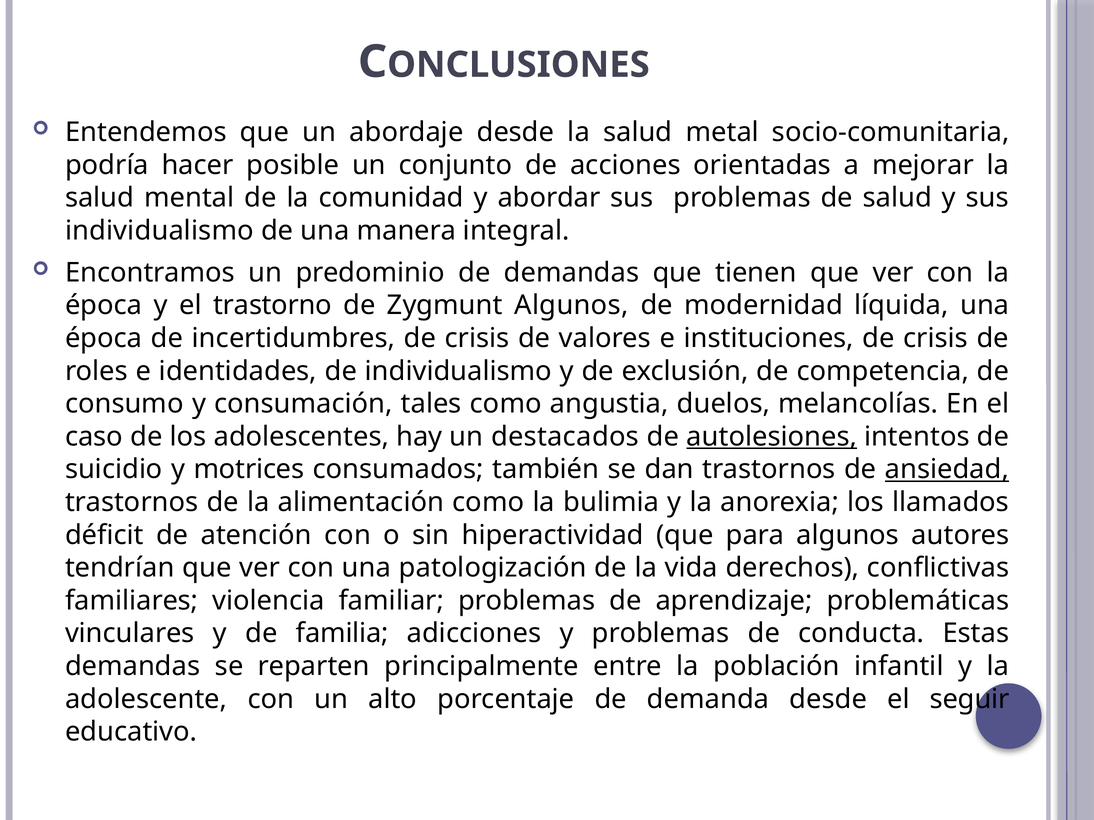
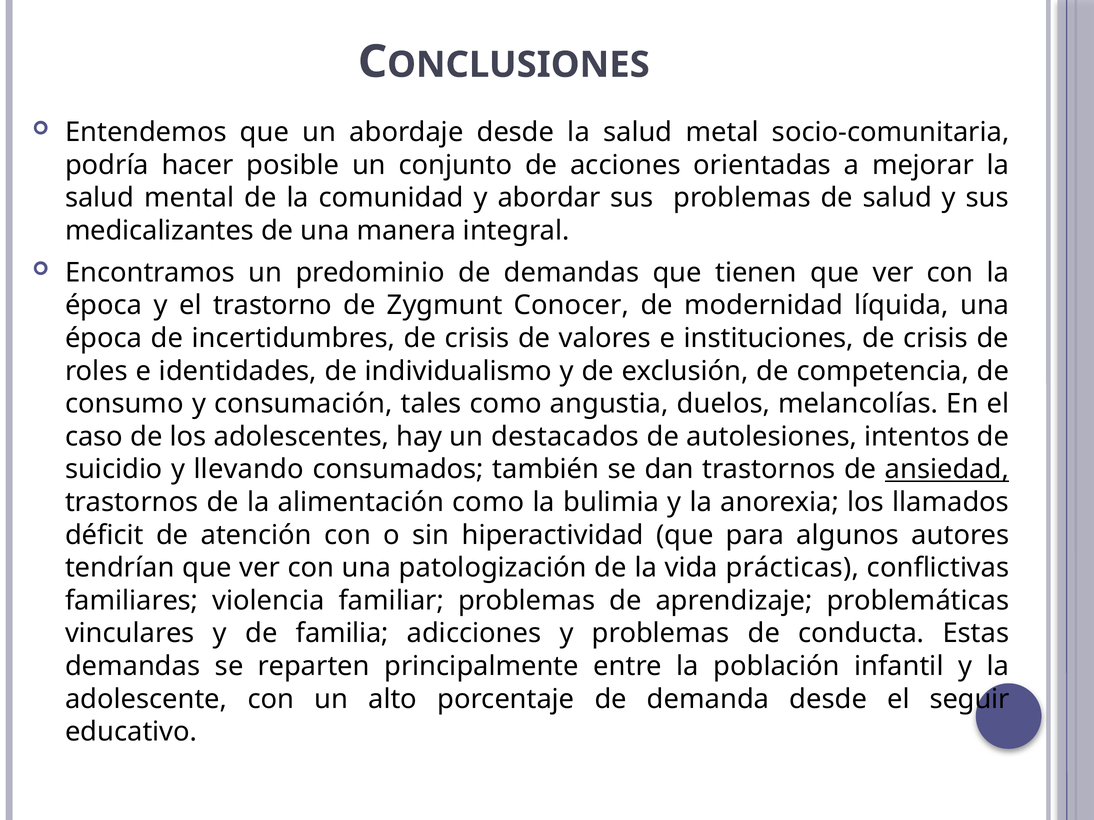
individualismo at (159, 231): individualismo -> medicalizantes
Zygmunt Algunos: Algunos -> Conocer
autolesiones underline: present -> none
motrices: motrices -> llevando
derechos: derechos -> prácticas
